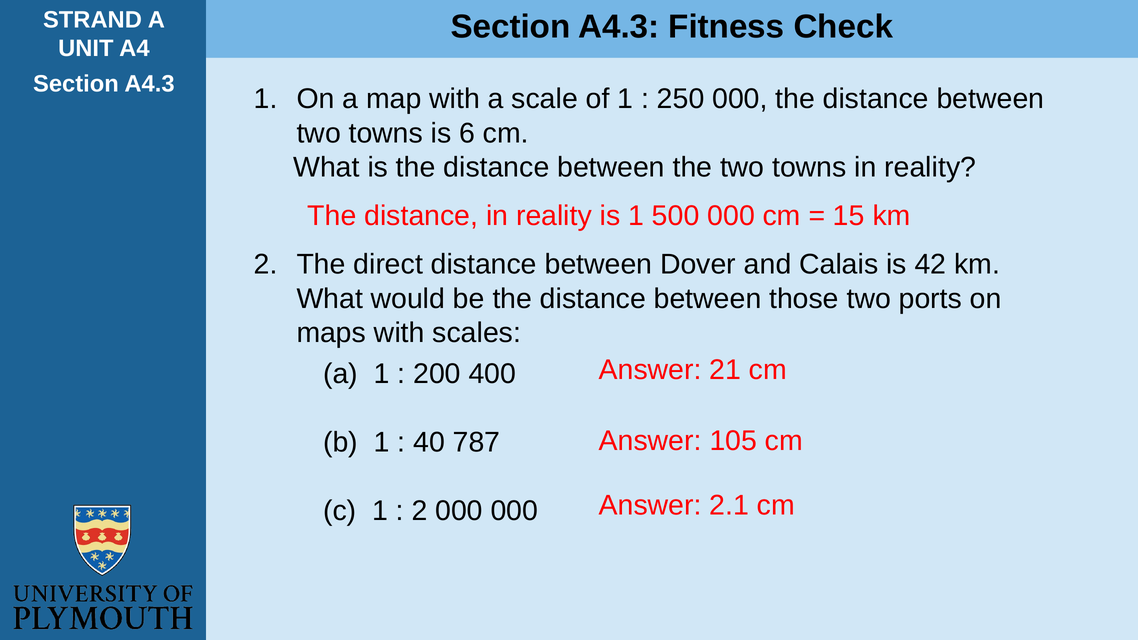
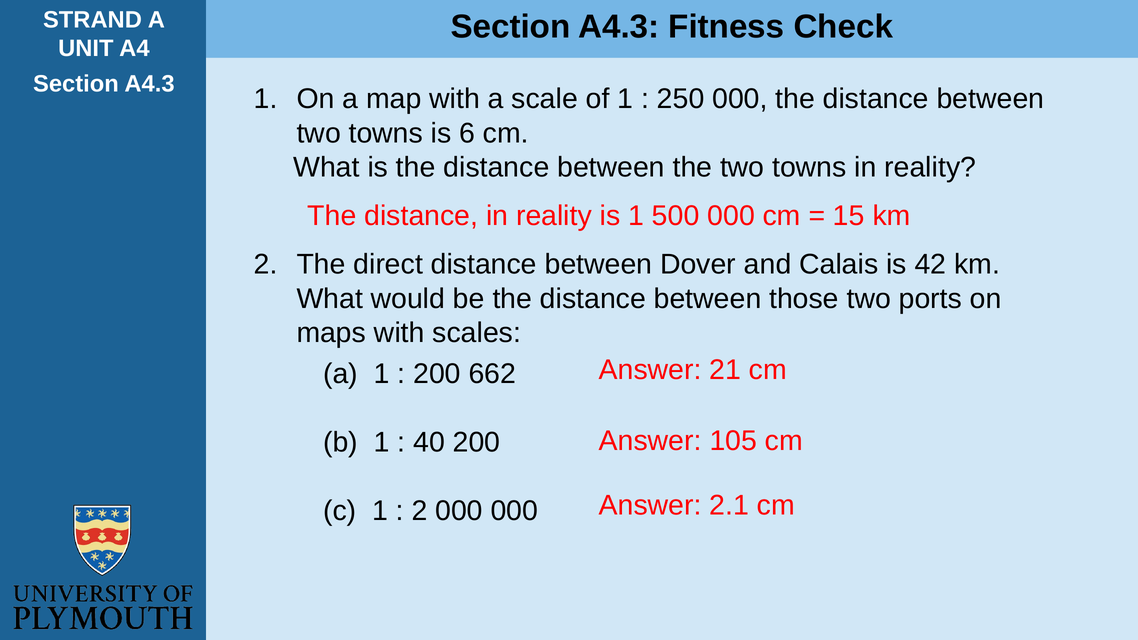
400: 400 -> 662
40 787: 787 -> 200
